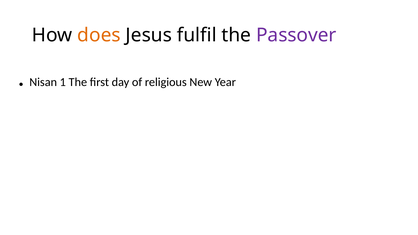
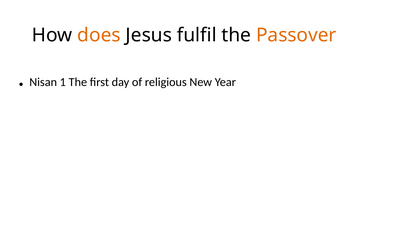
Passover colour: purple -> orange
